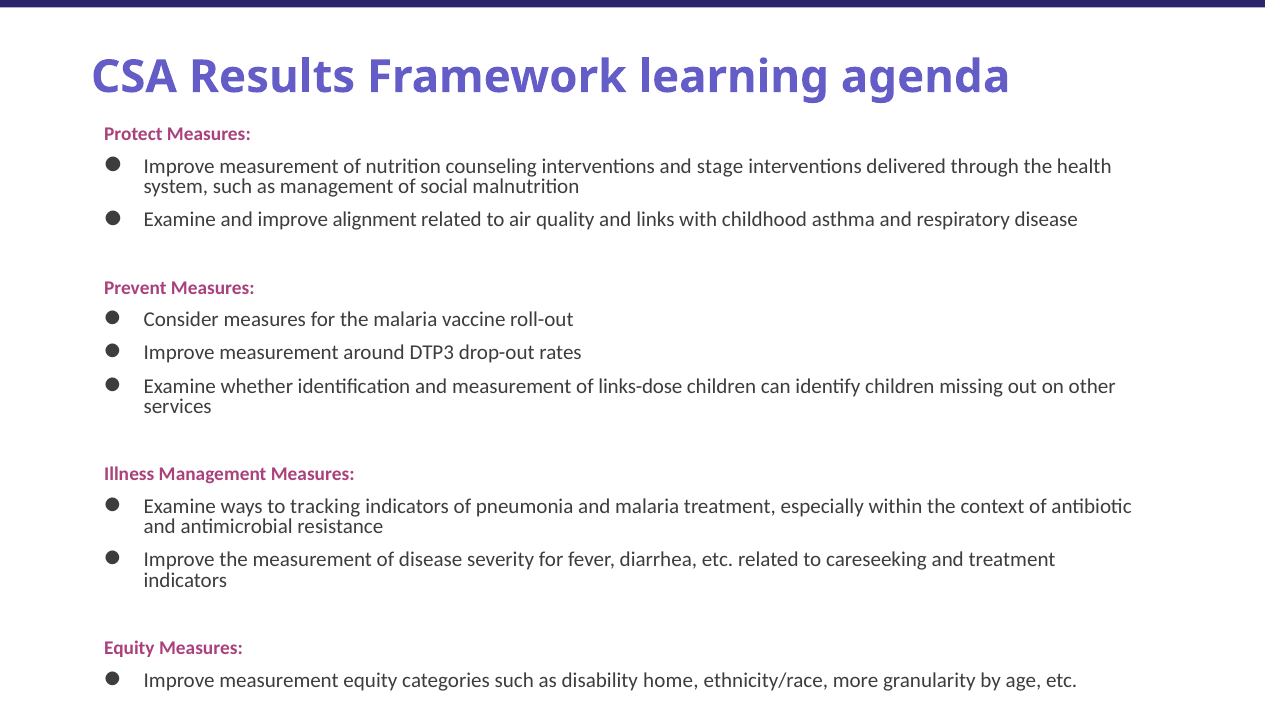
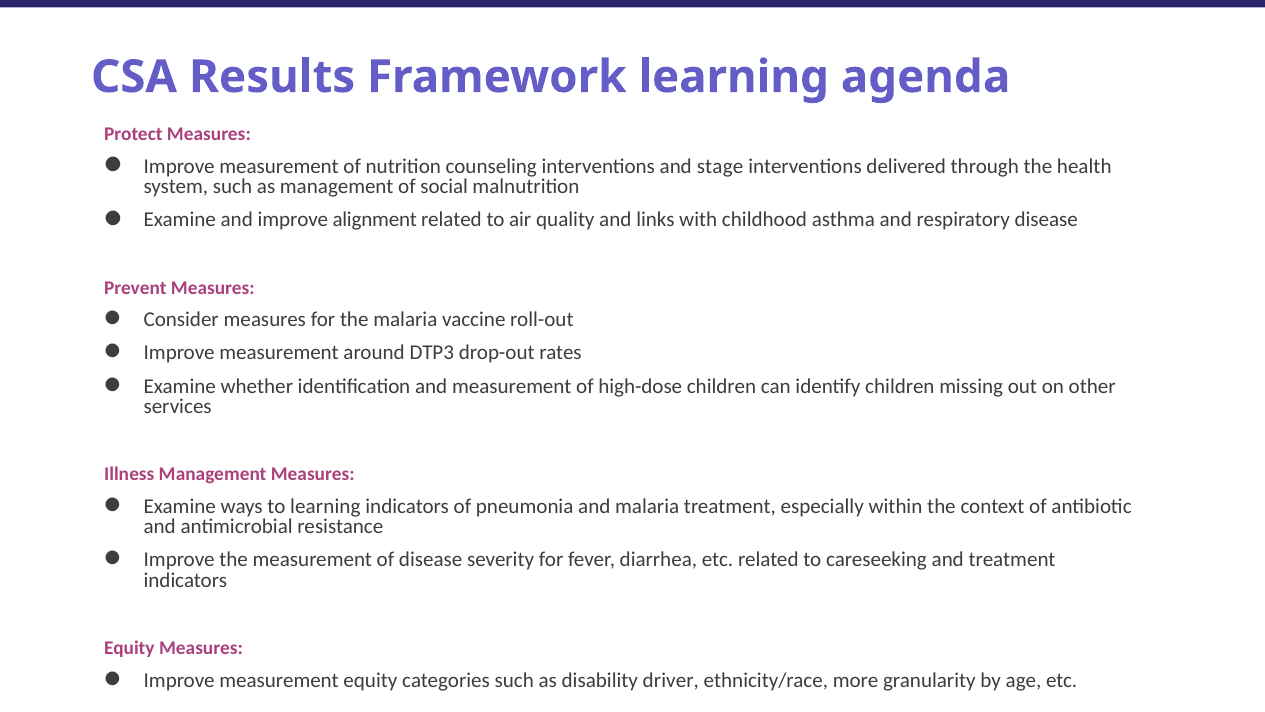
links-dose: links-dose -> high-dose
to tracking: tracking -> learning
home: home -> driver
